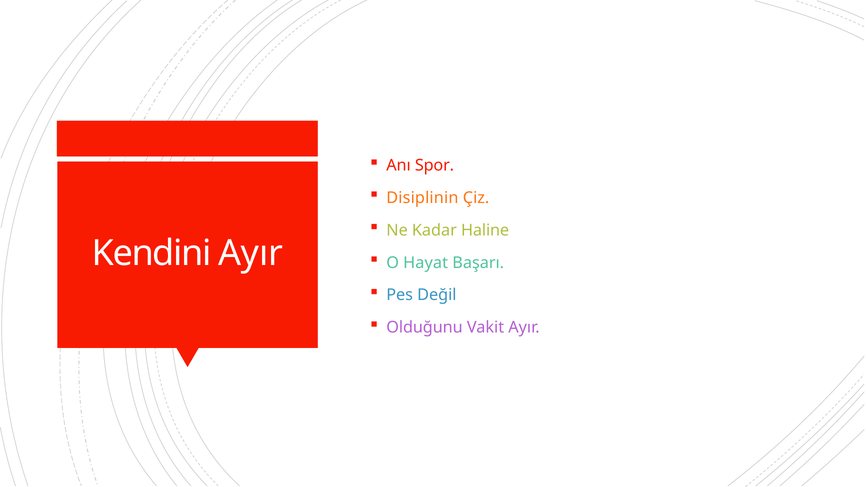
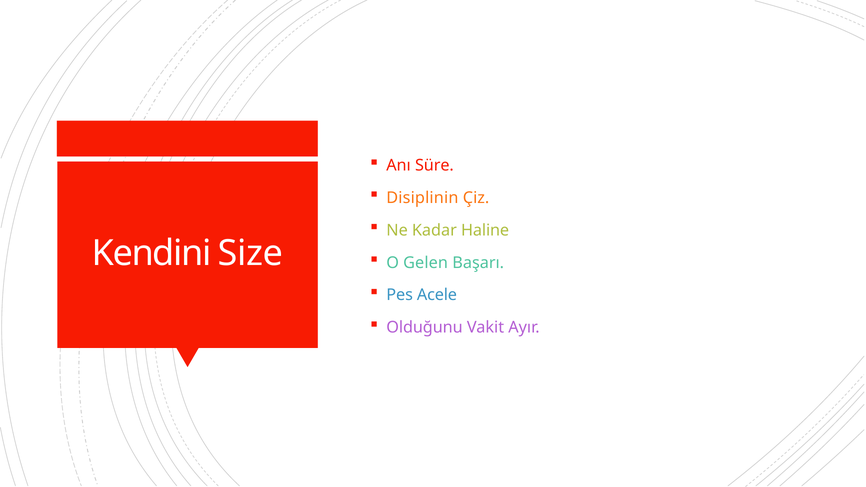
Spor: Spor -> Süre
Kendini Ayır: Ayır -> Size
Hayat: Hayat -> Gelen
Değil: Değil -> Acele
